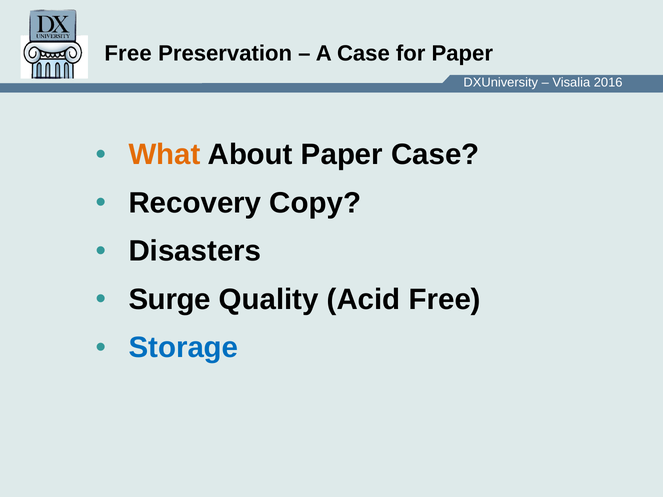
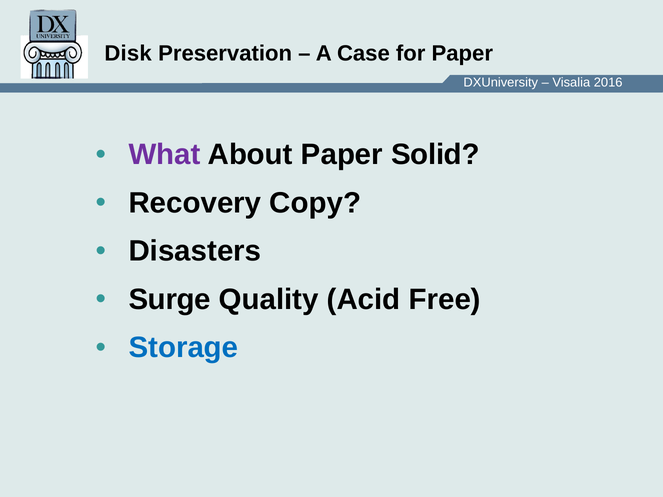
Free at (128, 54): Free -> Disk
What colour: orange -> purple
Paper Case: Case -> Solid
